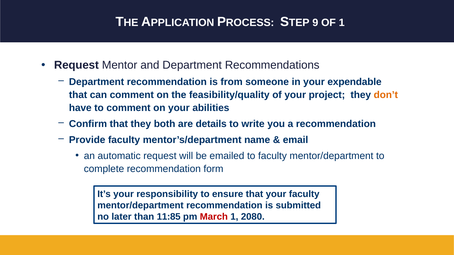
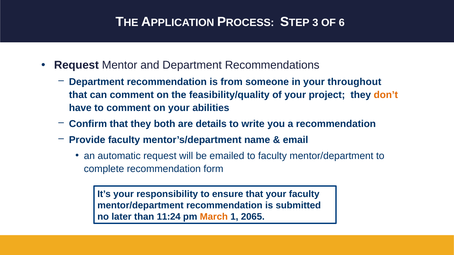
9: 9 -> 3
OF 1: 1 -> 6
expendable: expendable -> throughout
11:85: 11:85 -> 11:24
March colour: red -> orange
2080: 2080 -> 2065
